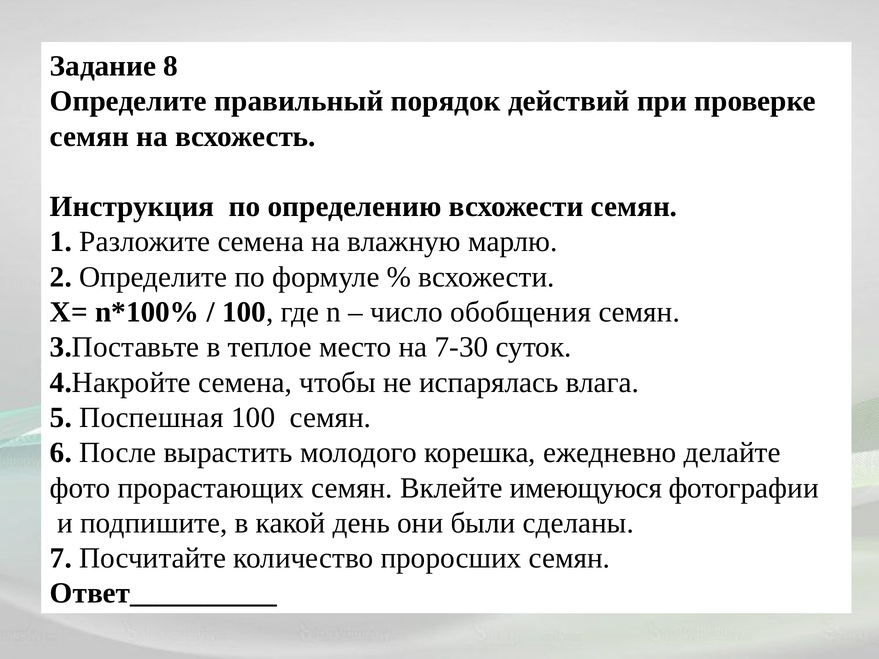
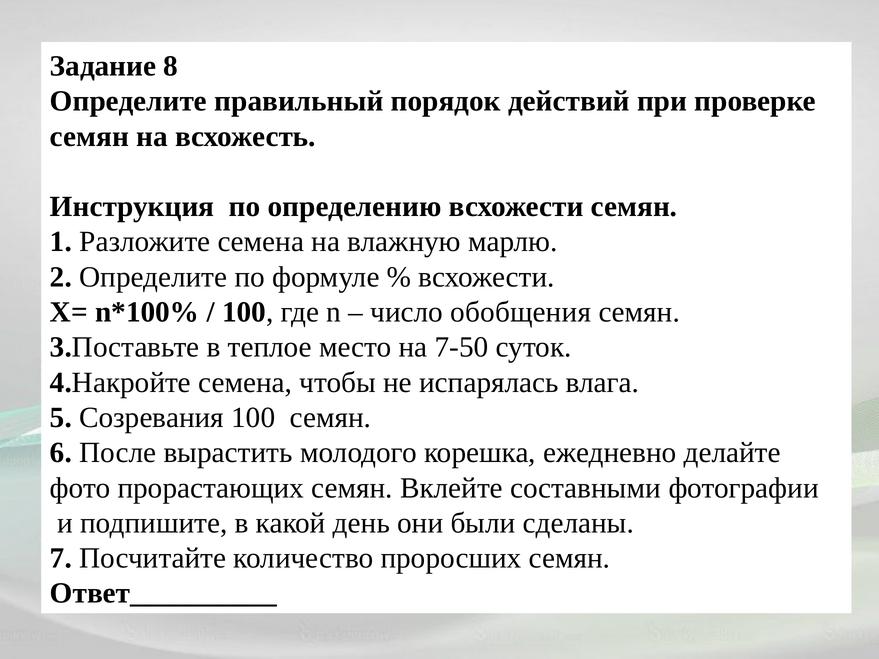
7-30: 7-30 -> 7-50
Поспешная: Поспешная -> Созревания
имеющуюся: имеющуюся -> составными
